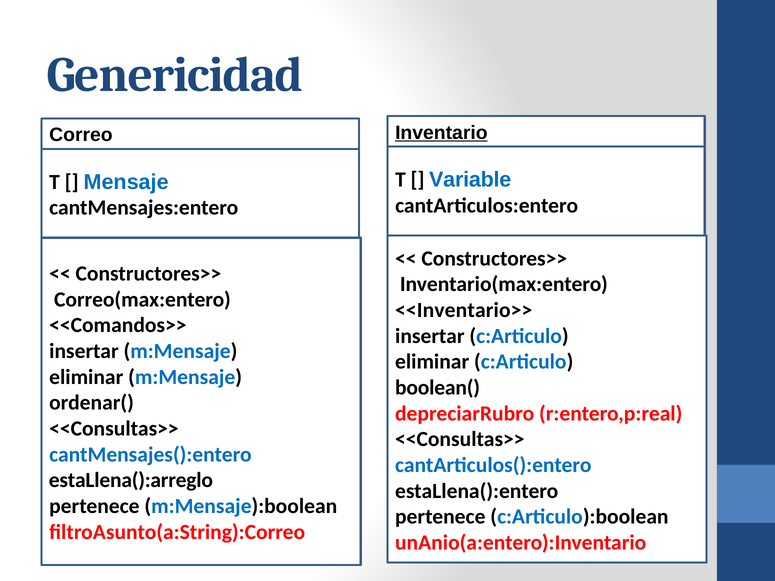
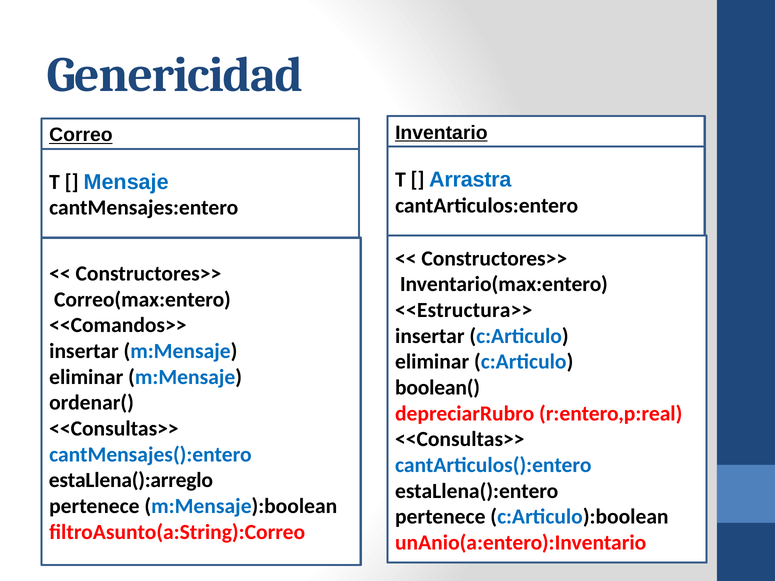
Correo underline: none -> present
Variable: Variable -> Arrastra
<<Inventario>>: <<Inventario>> -> <<Estructura>>
